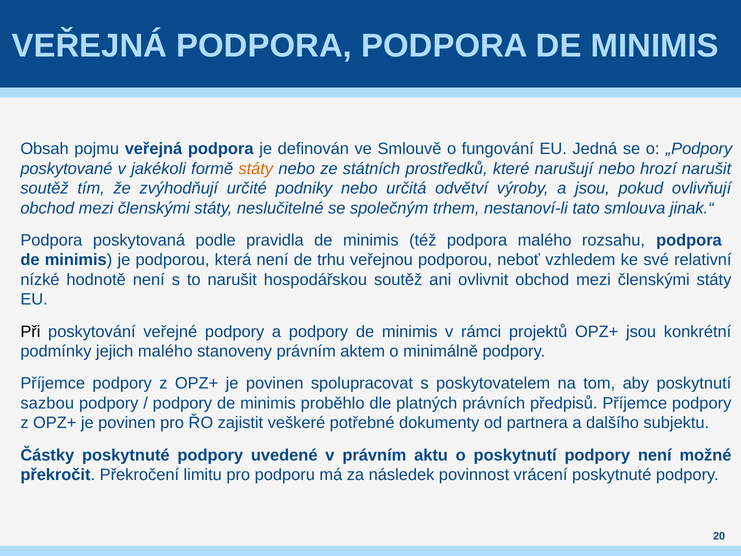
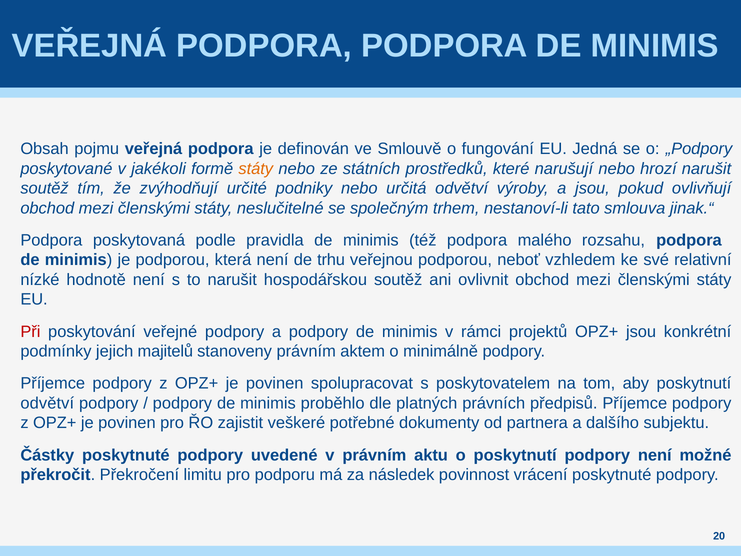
Při colour: black -> red
jejich malého: malého -> majitelů
sazbou at (47, 403): sazbou -> odvětví
